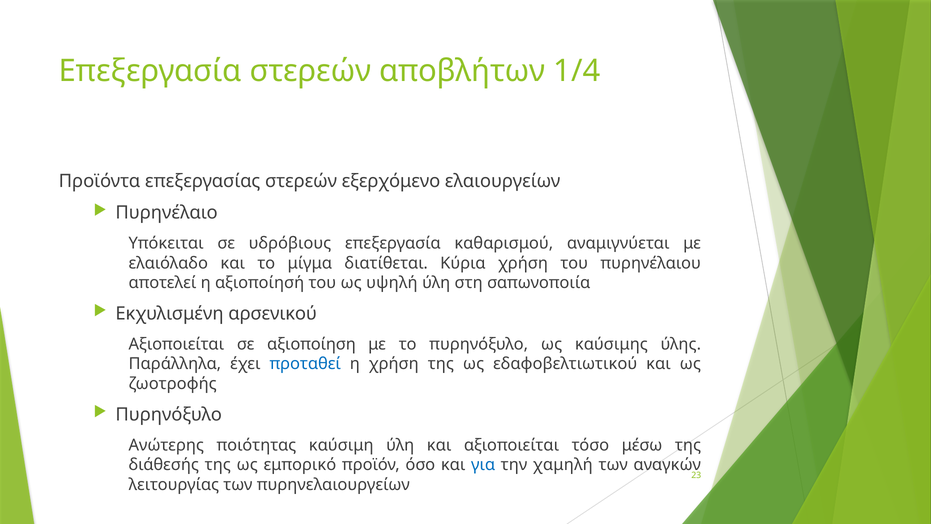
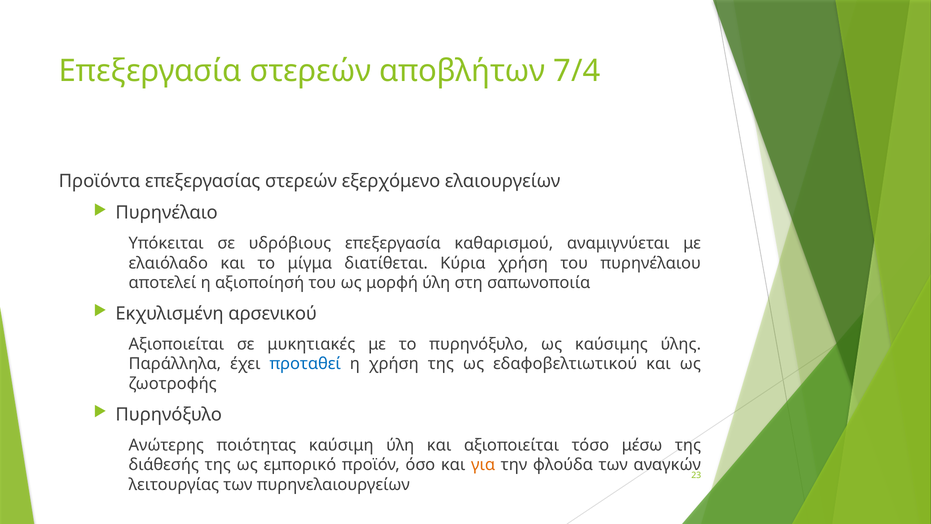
1/4: 1/4 -> 7/4
υψηλή: υψηλή -> μορφή
αξιοποίηση: αξιοποίηση -> μυκητιακές
για colour: blue -> orange
χαμηλή: χαμηλή -> φλούδα
